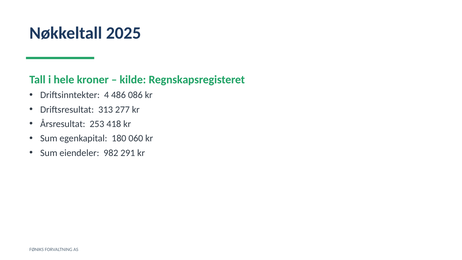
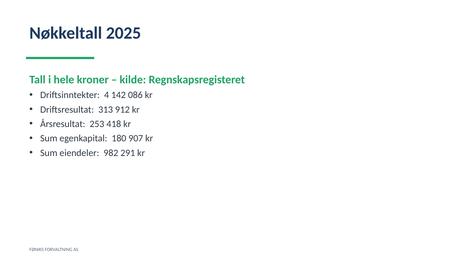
486: 486 -> 142
277: 277 -> 912
060: 060 -> 907
